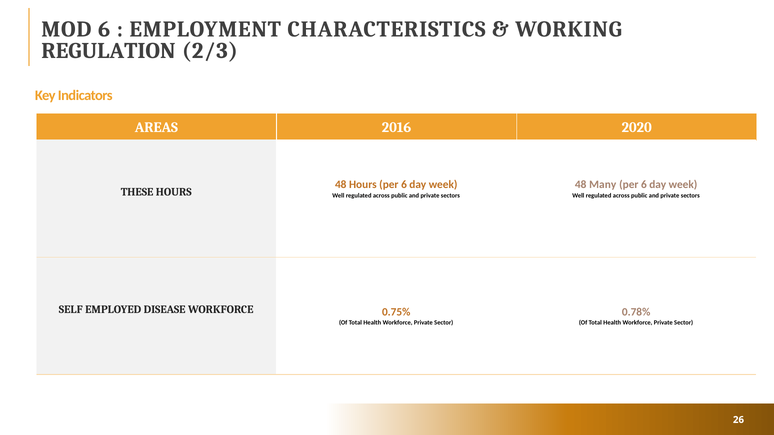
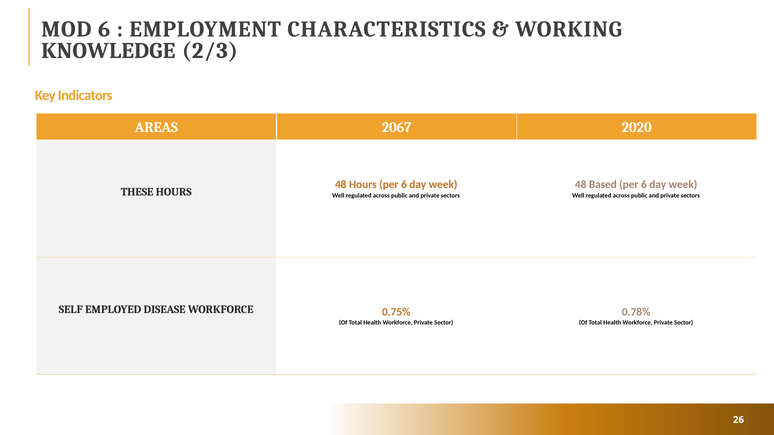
REGULATION: REGULATION -> KNOWLEDGE
2016: 2016 -> 2067
Many: Many -> Based
